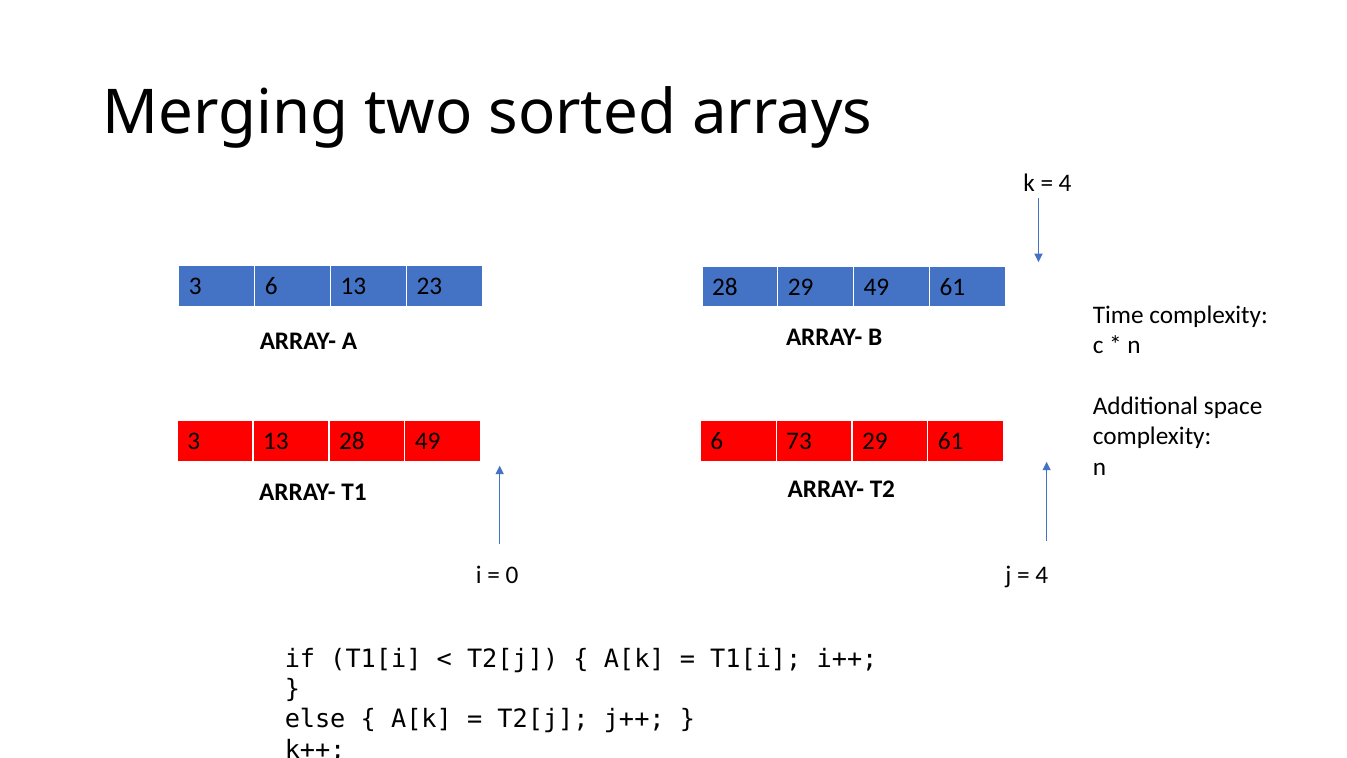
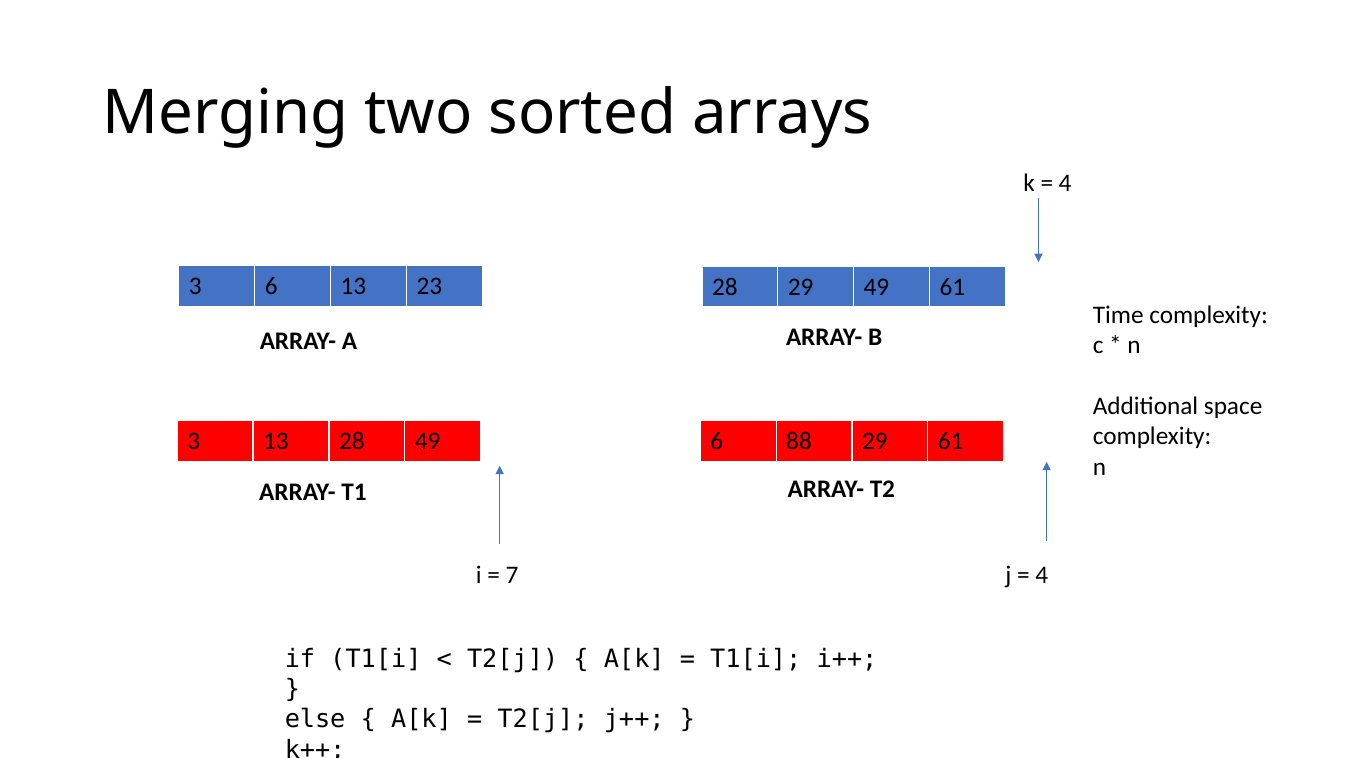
73: 73 -> 88
0: 0 -> 7
